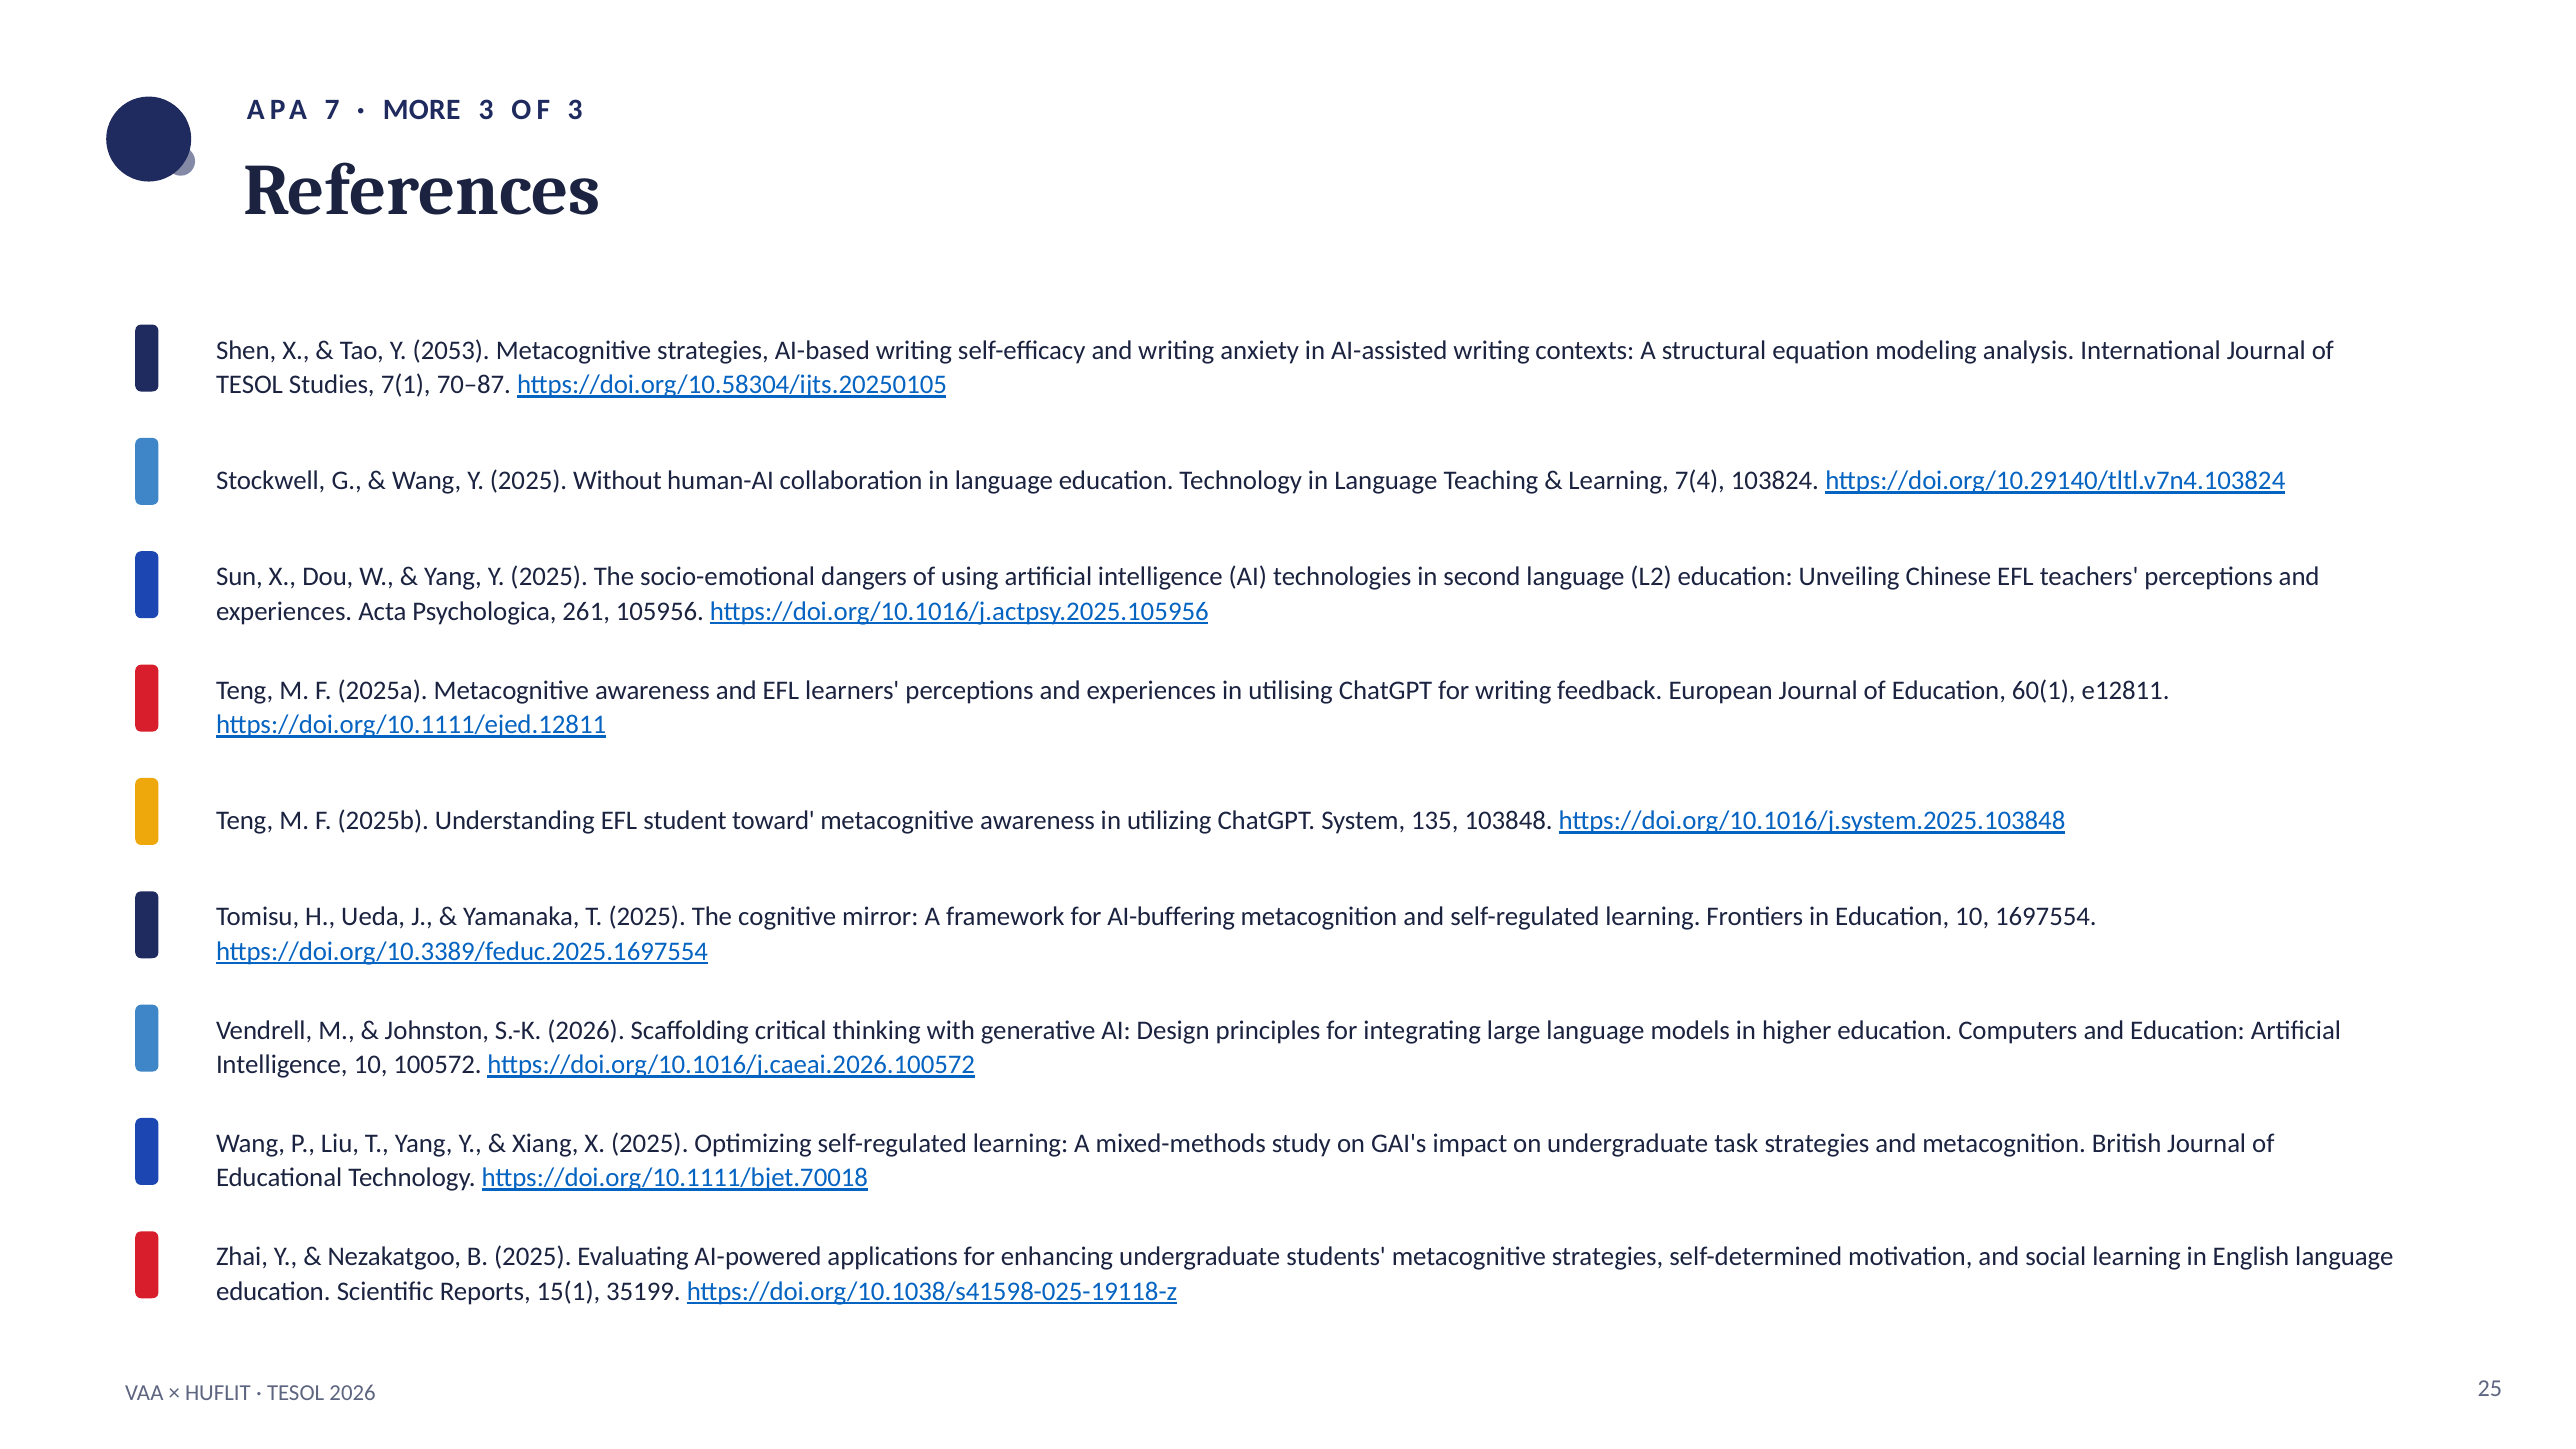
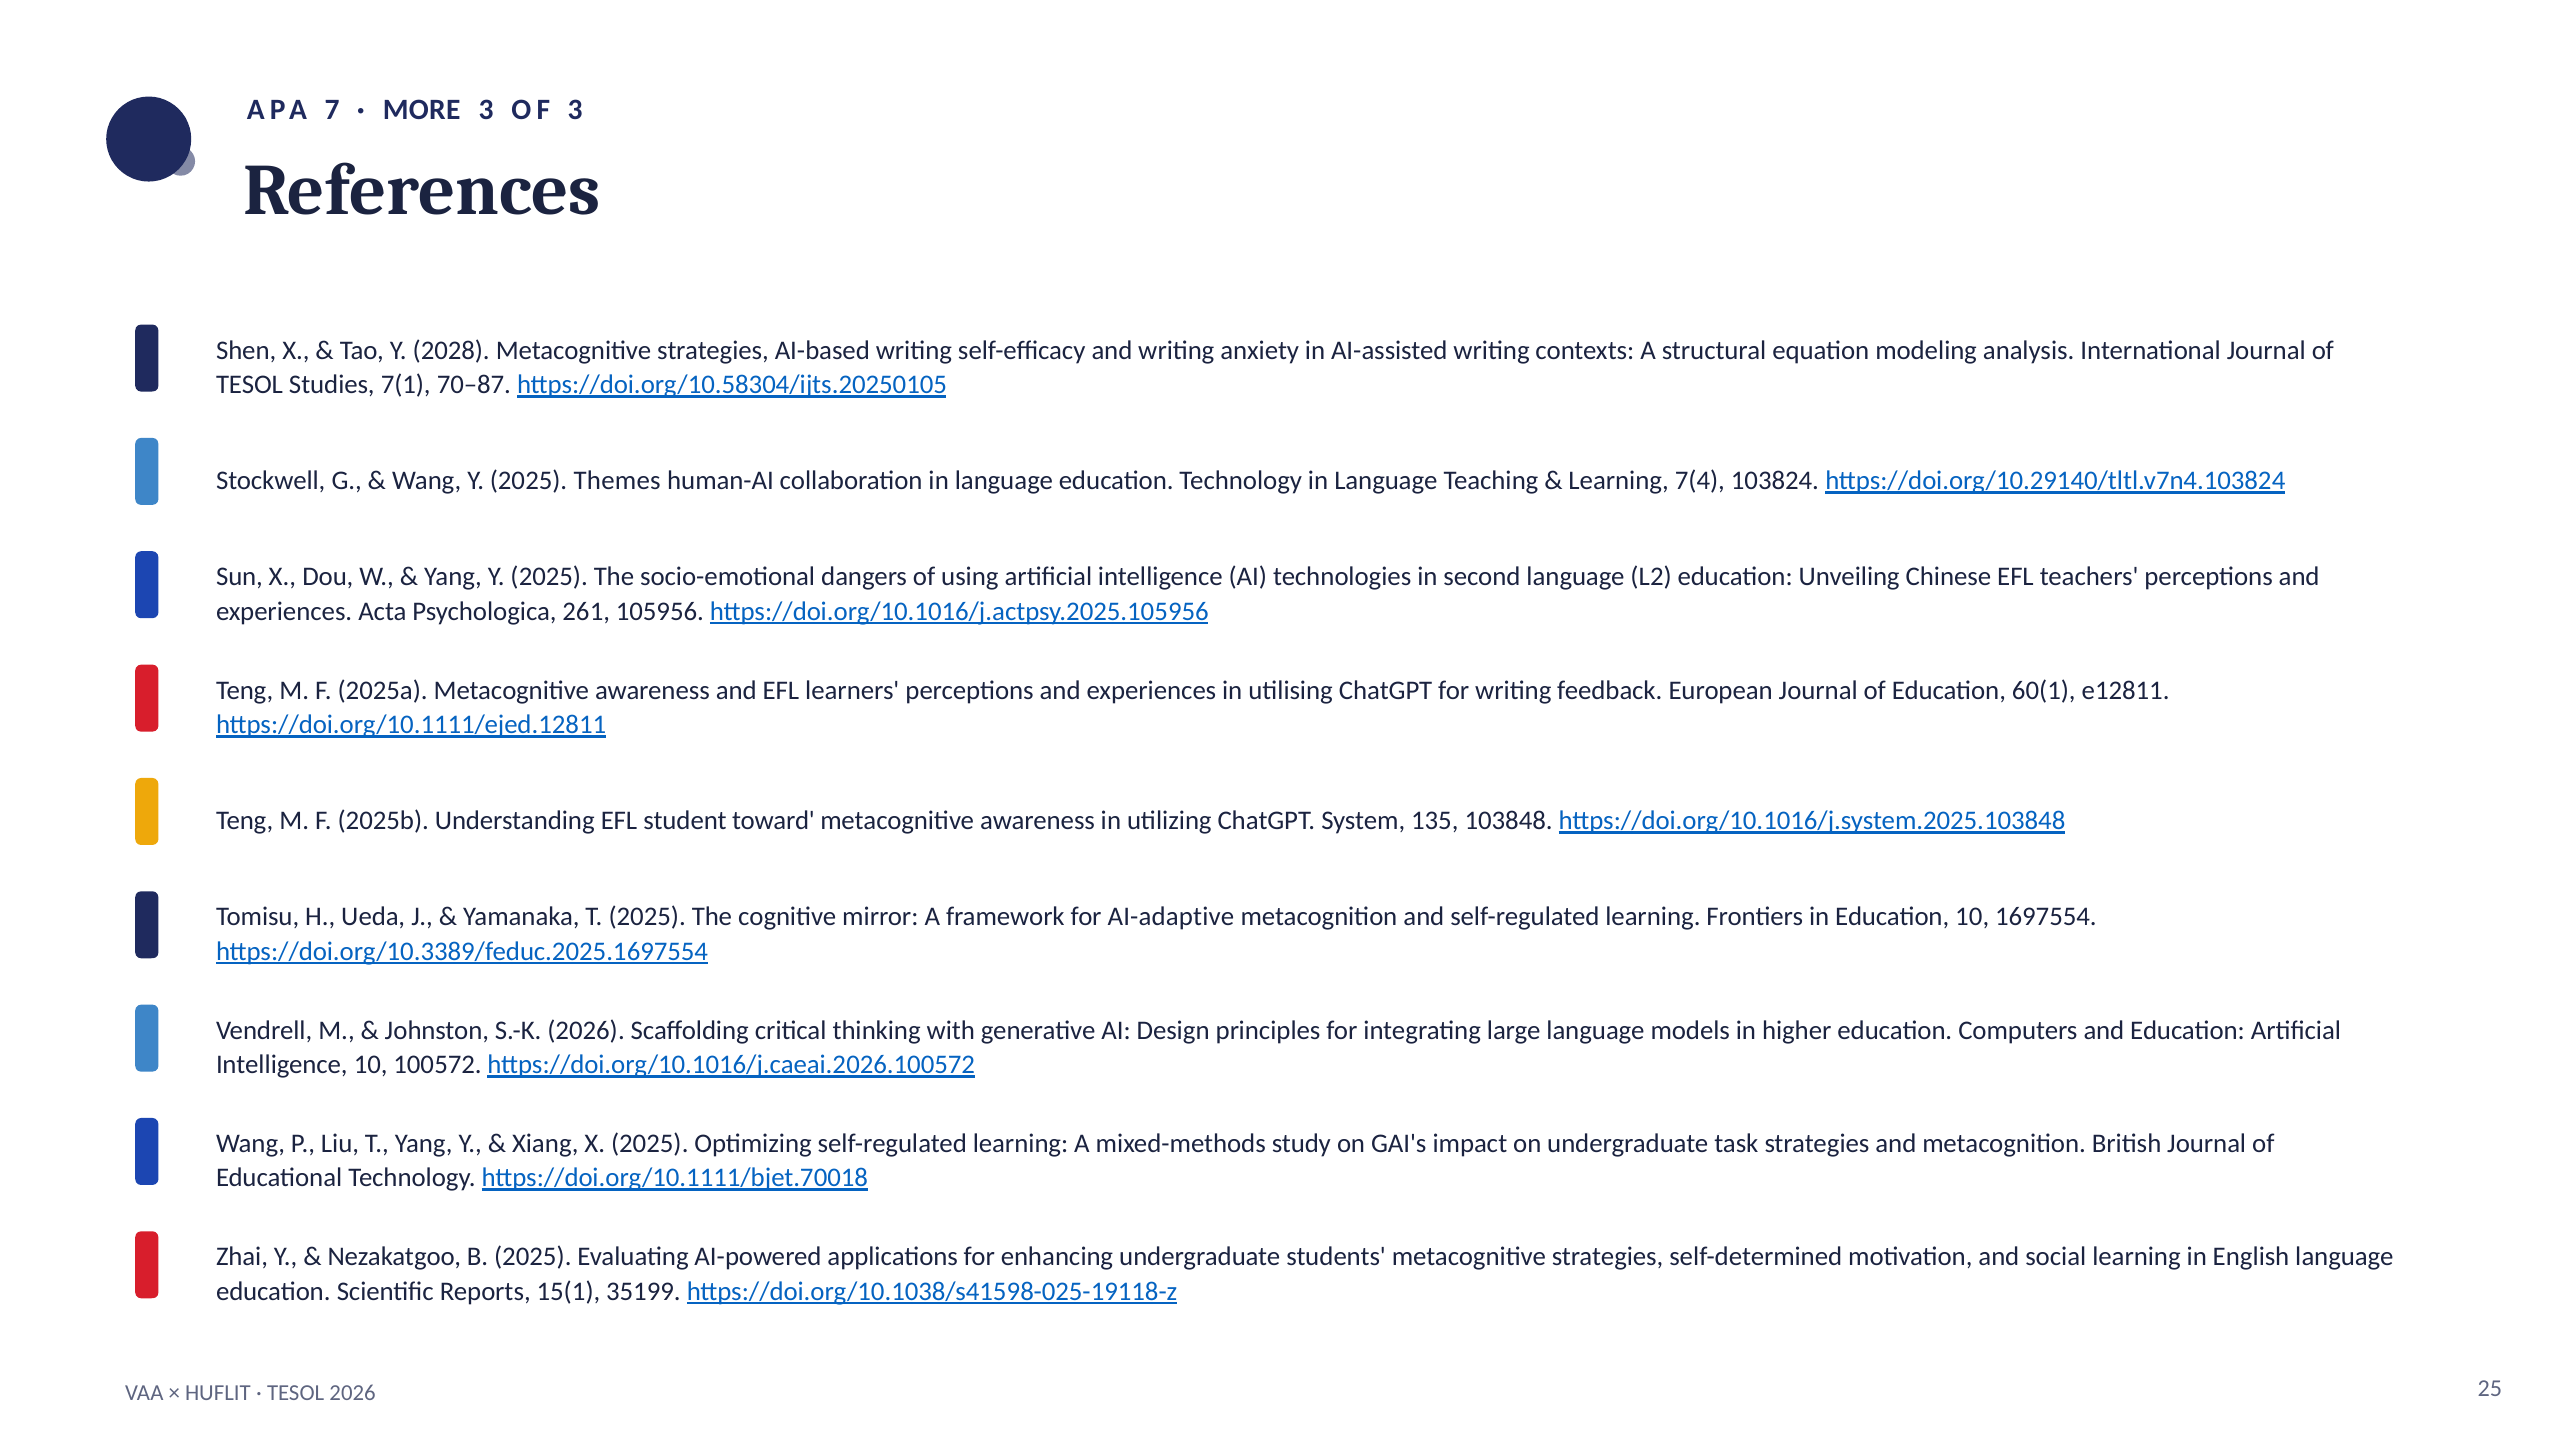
2053: 2053 -> 2028
Without: Without -> Themes
AI-buffering: AI-buffering -> AI-adaptive
